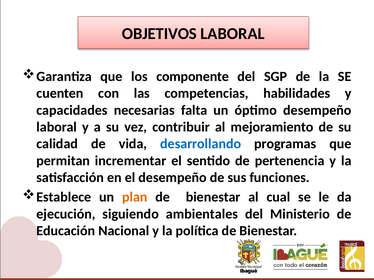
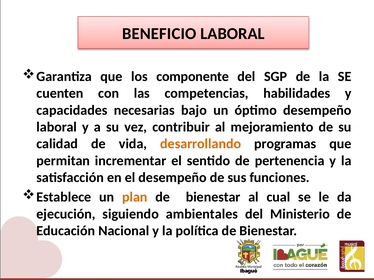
OBJETIVOS: OBJETIVOS -> BENEFICIO
falta: falta -> bajo
desarrollando colour: blue -> orange
